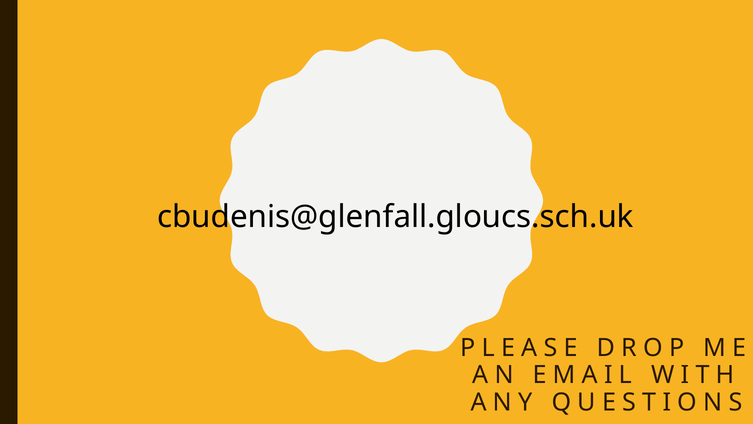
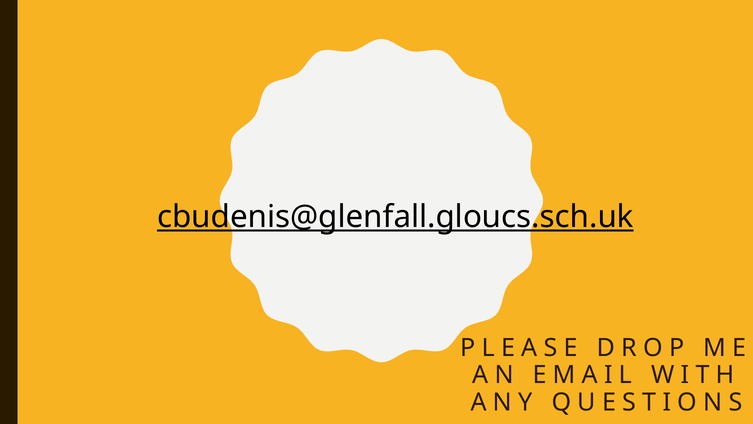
cbudenis@glenfall.gloucs.sch.uk underline: none -> present
